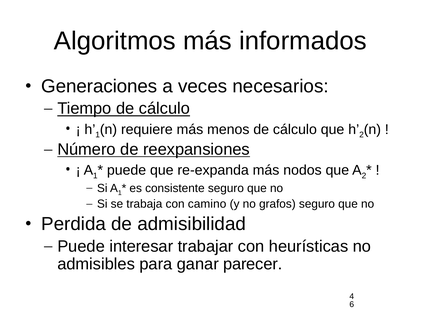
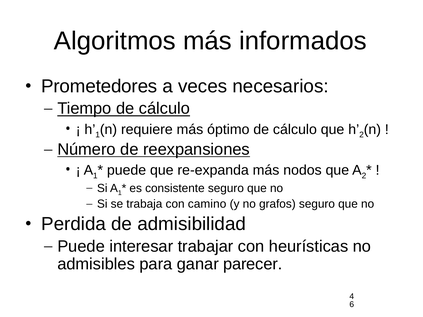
Generaciones: Generaciones -> Prometedores
menos: menos -> óptimo
